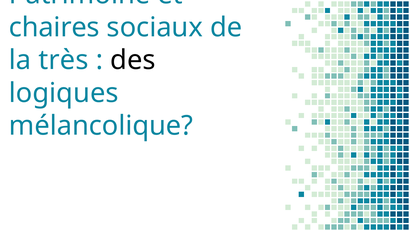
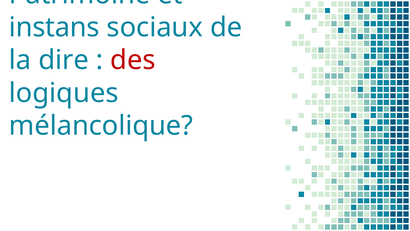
chaires: chaires -> instans
très: très -> dire
des colour: black -> red
